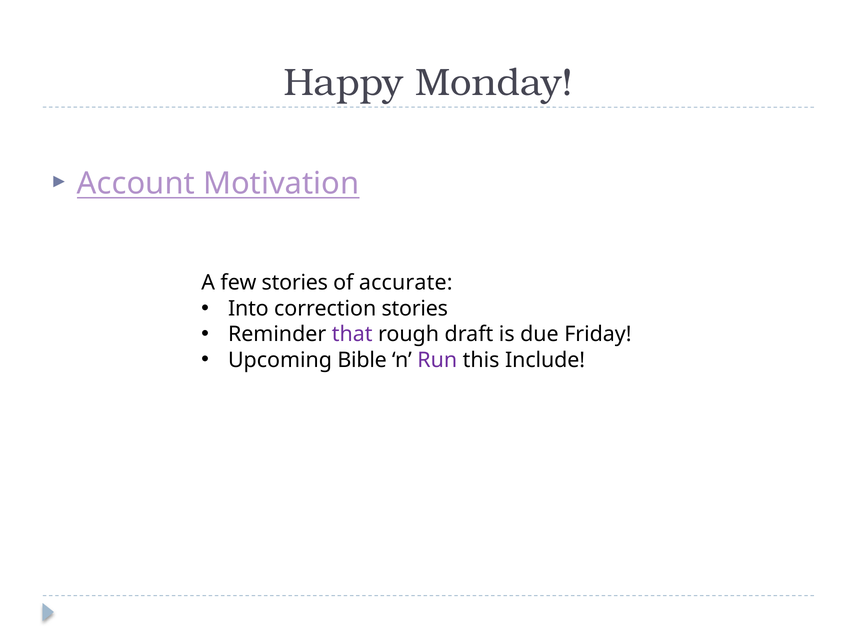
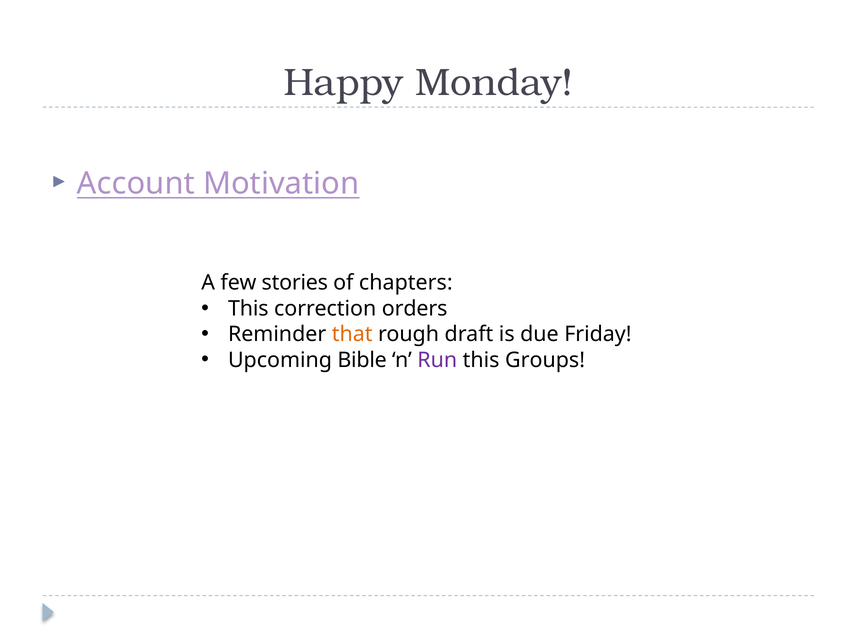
accurate: accurate -> chapters
Into at (248, 309): Into -> This
correction stories: stories -> orders
that colour: purple -> orange
Include: Include -> Groups
